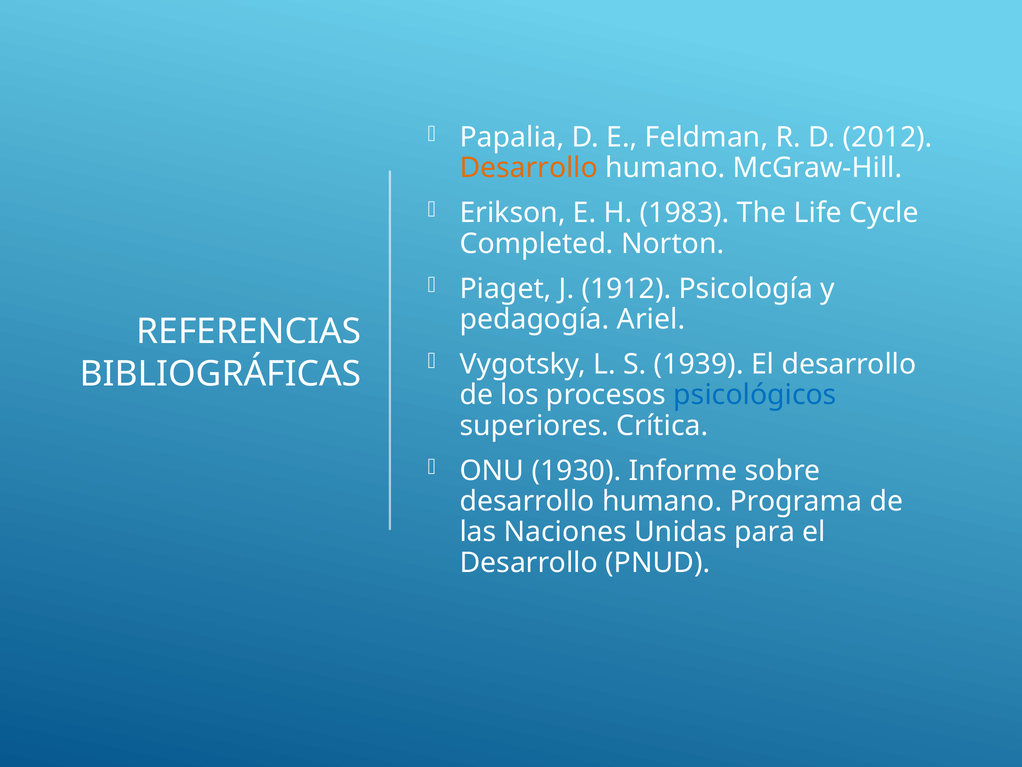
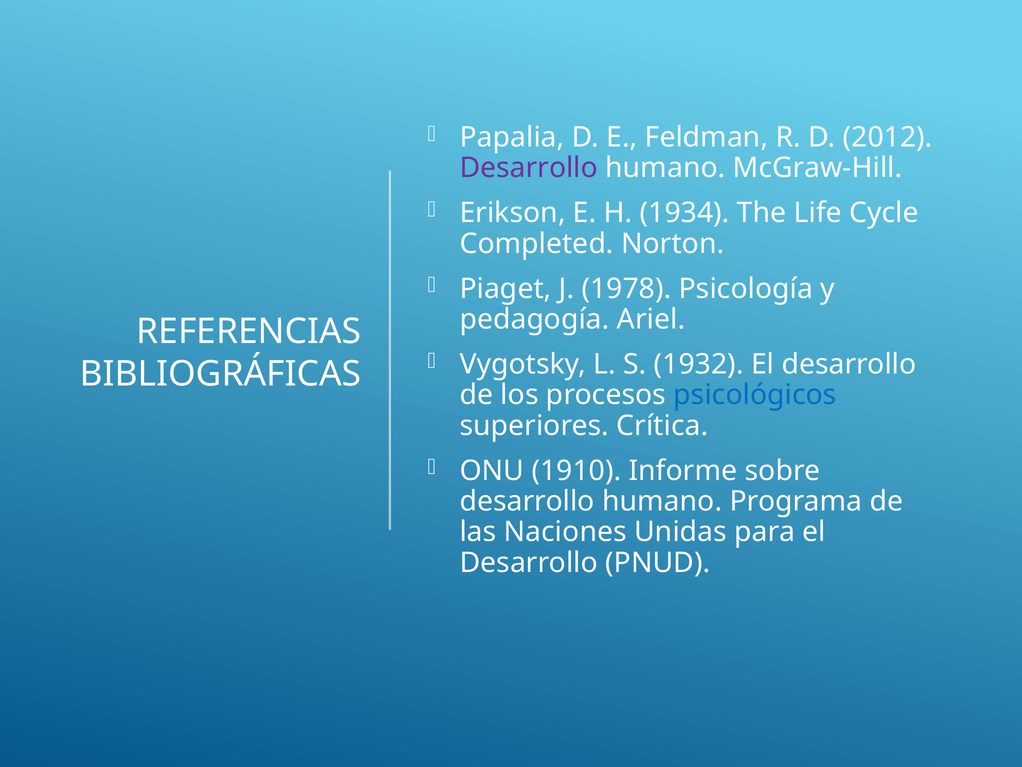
Desarrollo at (529, 168) colour: orange -> purple
1983: 1983 -> 1934
1912: 1912 -> 1978
1939: 1939 -> 1932
1930: 1930 -> 1910
